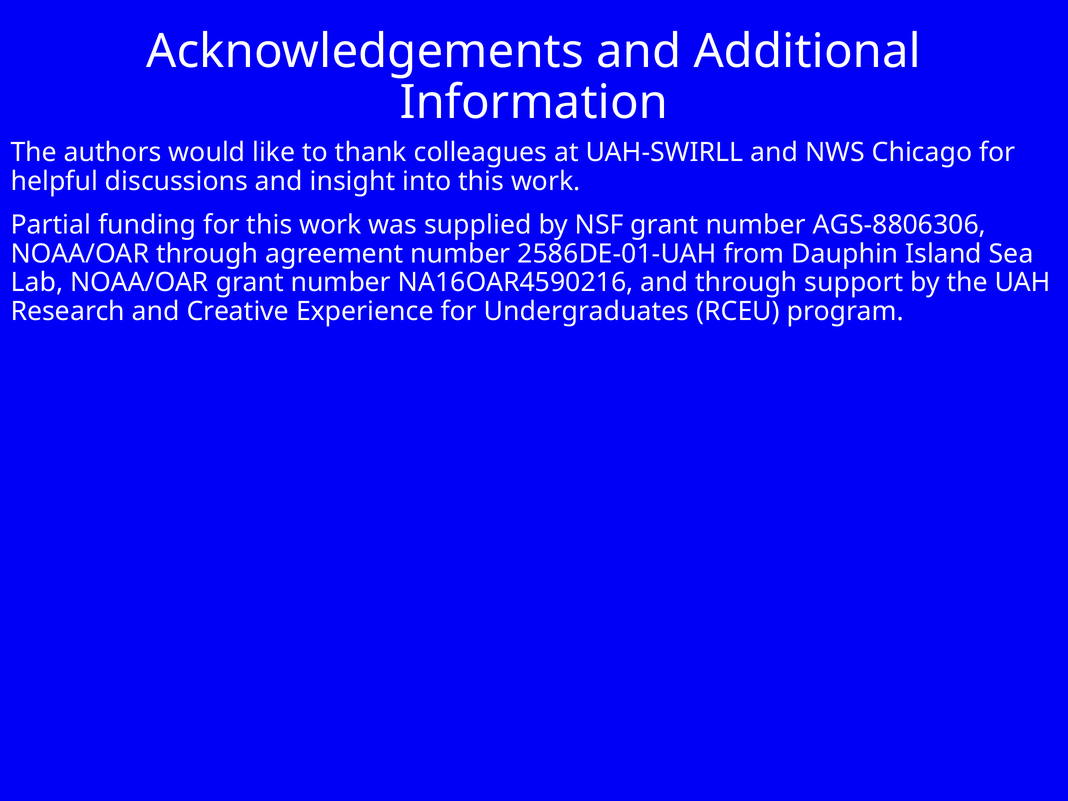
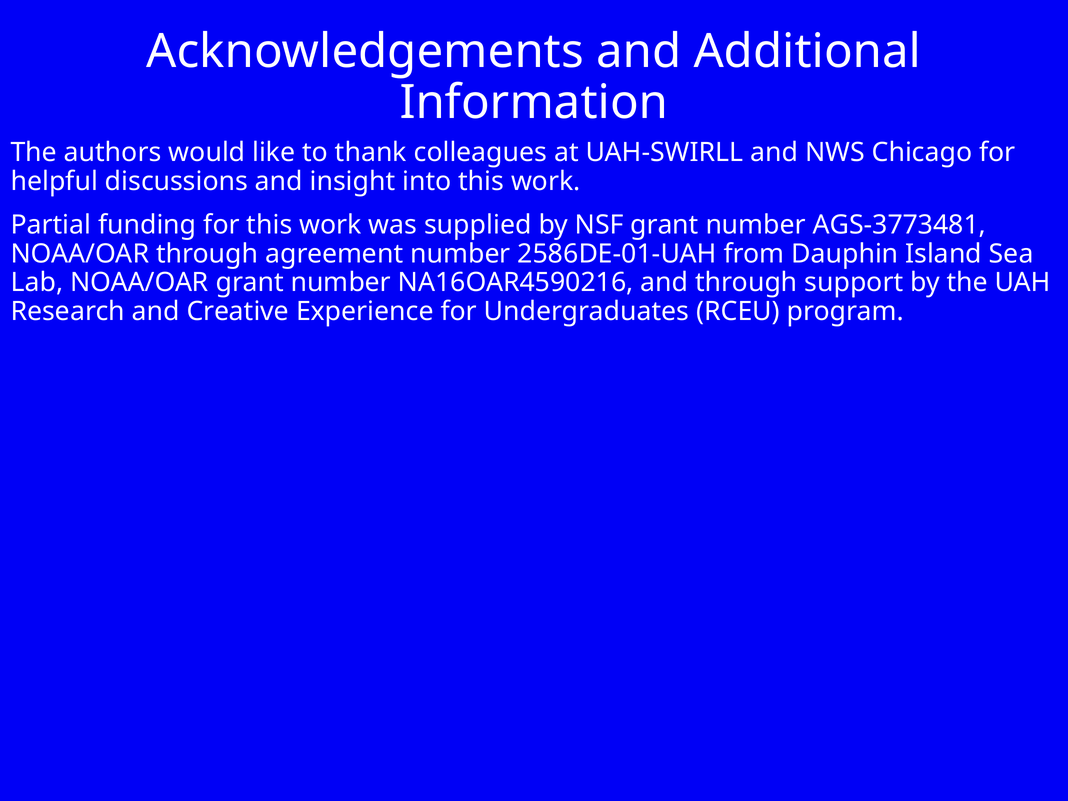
AGS-8806306: AGS-8806306 -> AGS-3773481
